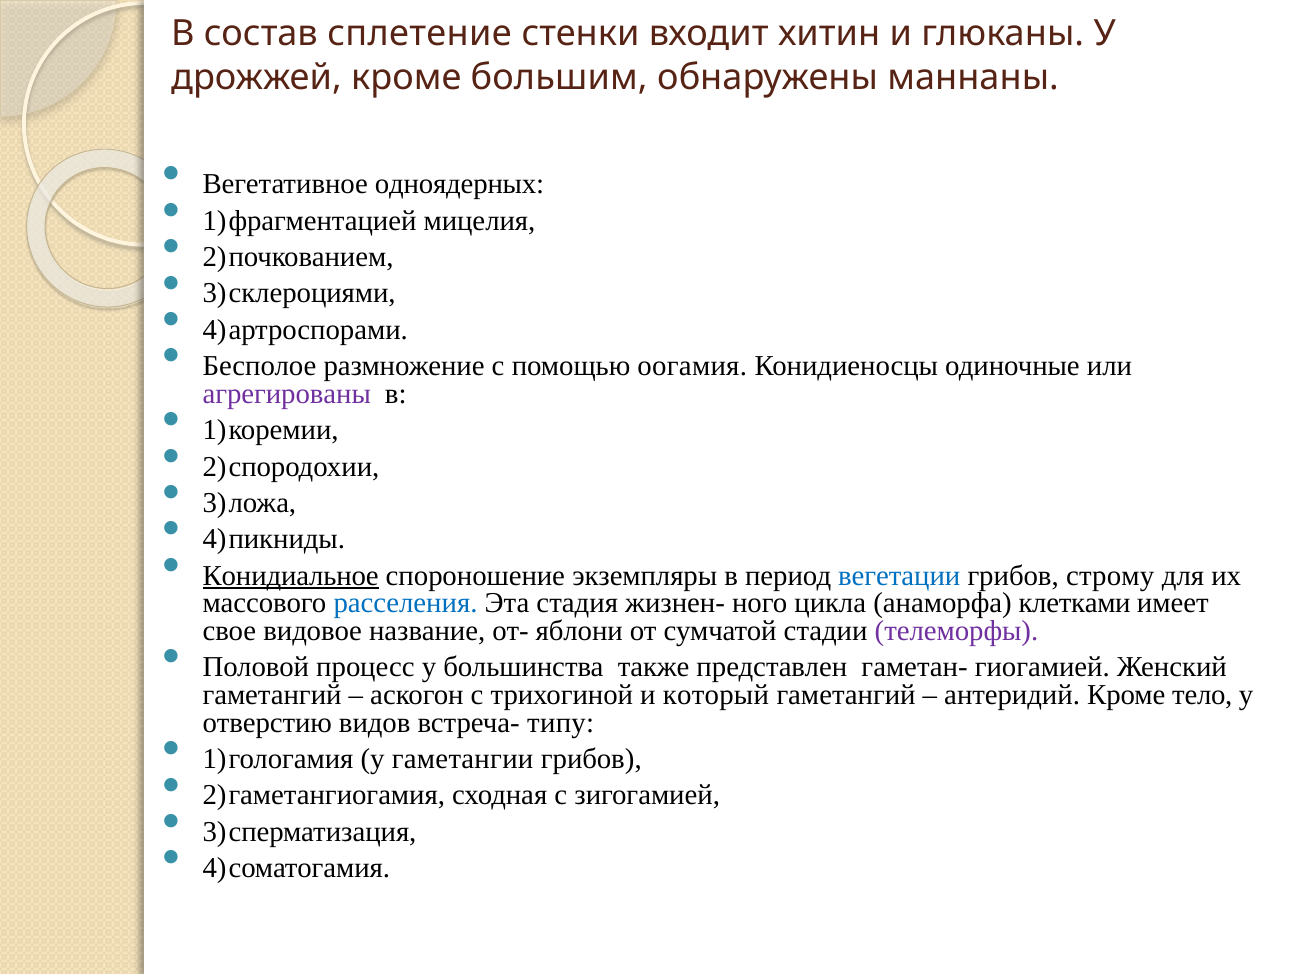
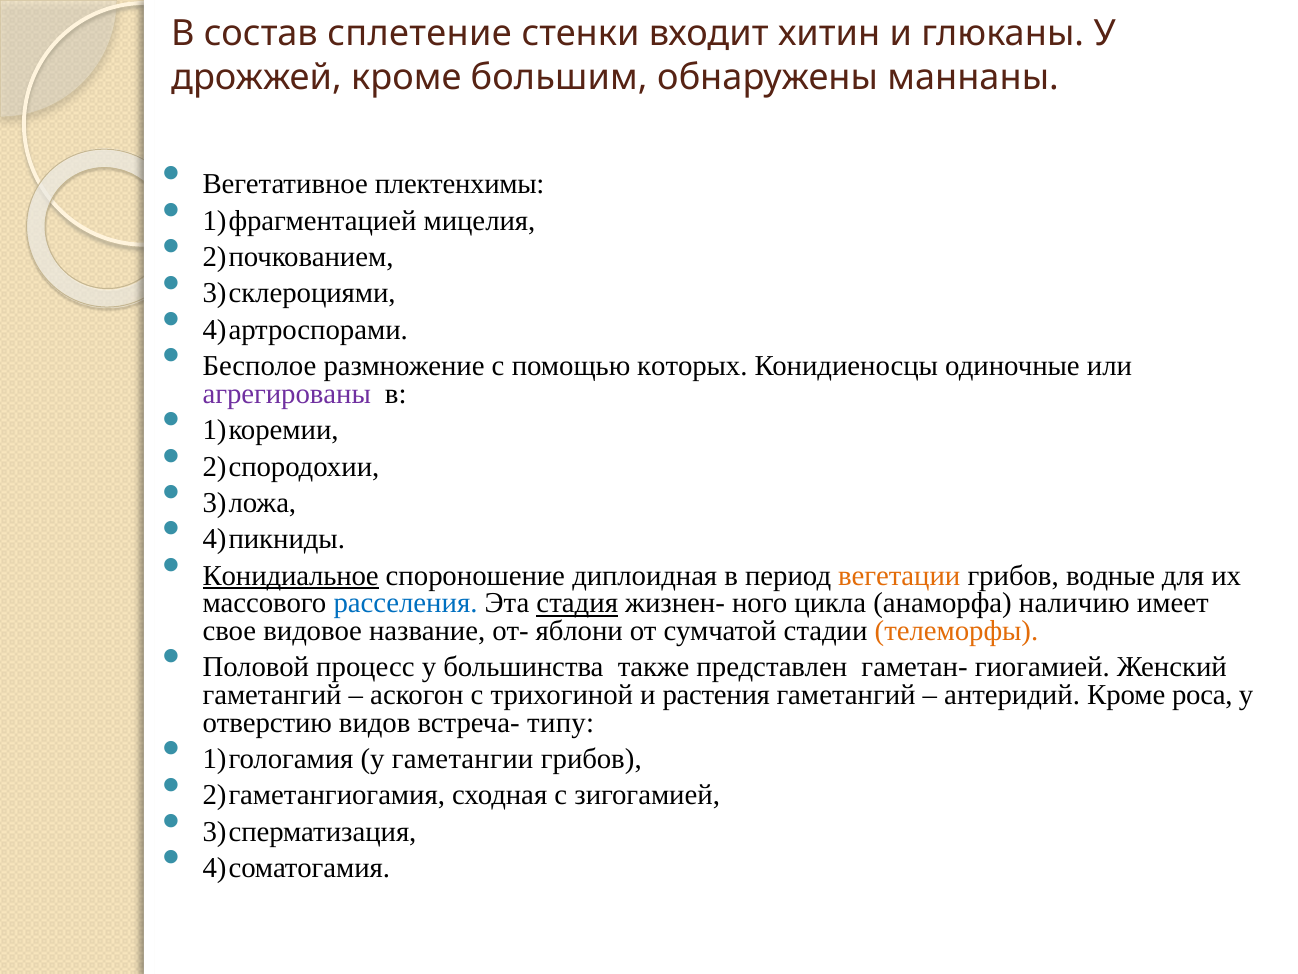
одноядерных: одноядерных -> плектенхимы
оогамия: оогамия -> которых
экземпляры: экземпляры -> диплоидная
вегетации colour: blue -> orange
строму: строму -> водные
стадия underline: none -> present
клетками: клетками -> наличию
телеморфы colour: purple -> orange
который: который -> растения
тело: тело -> роса
